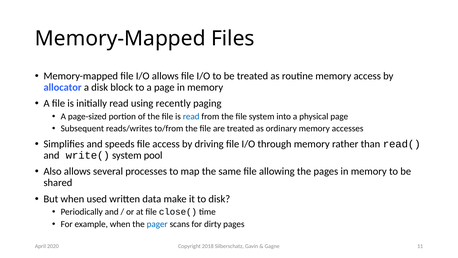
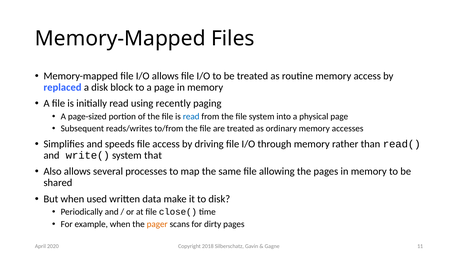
allocator: allocator -> replaced
pool: pool -> that
pager colour: blue -> orange
